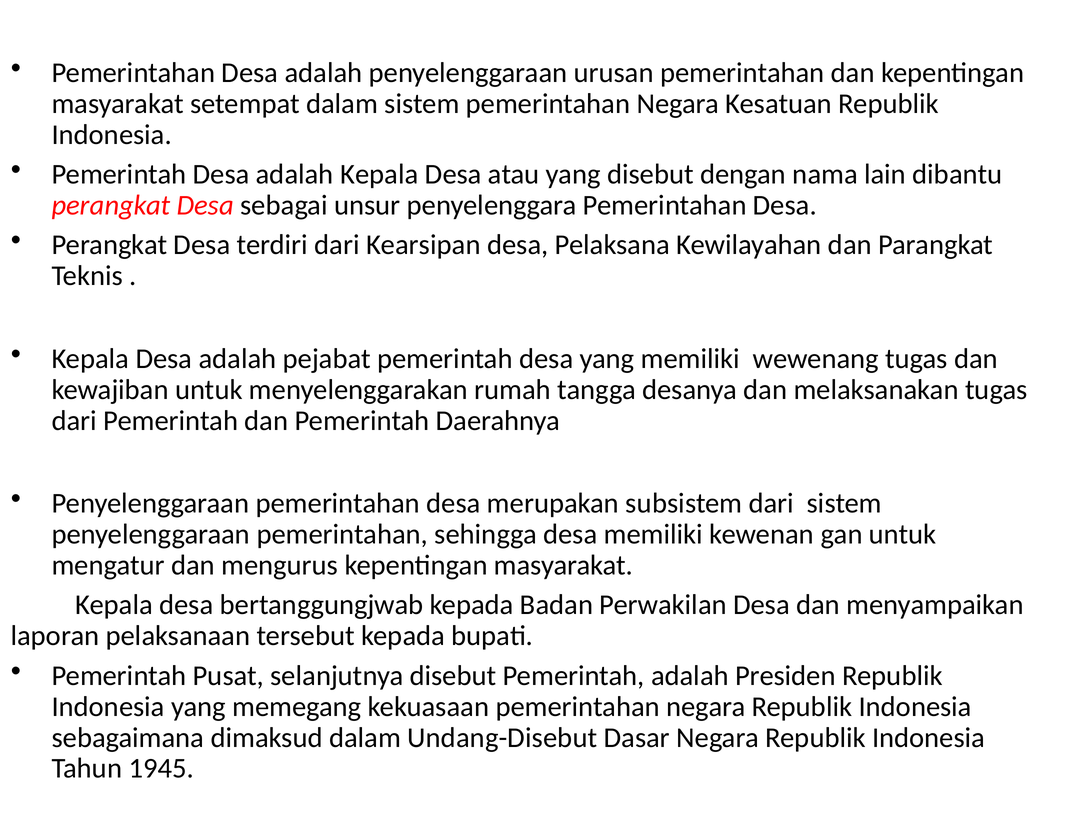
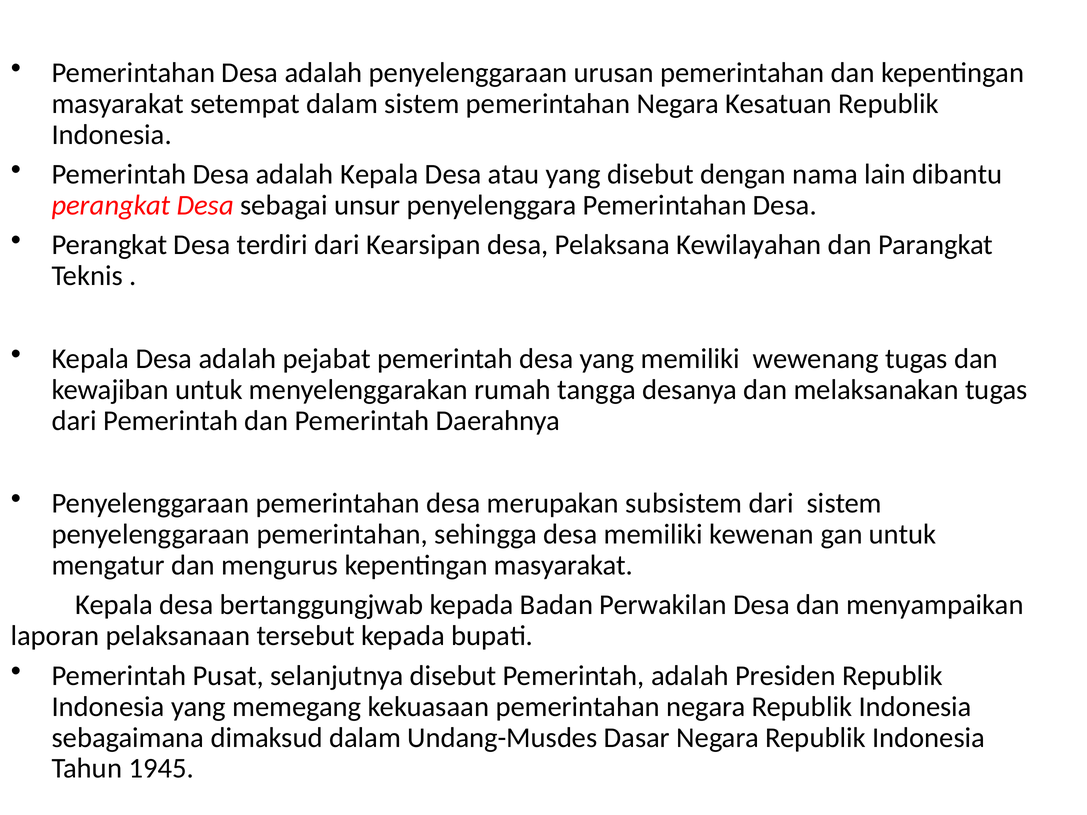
Undang-Disebut: Undang-Disebut -> Undang-Musdes
